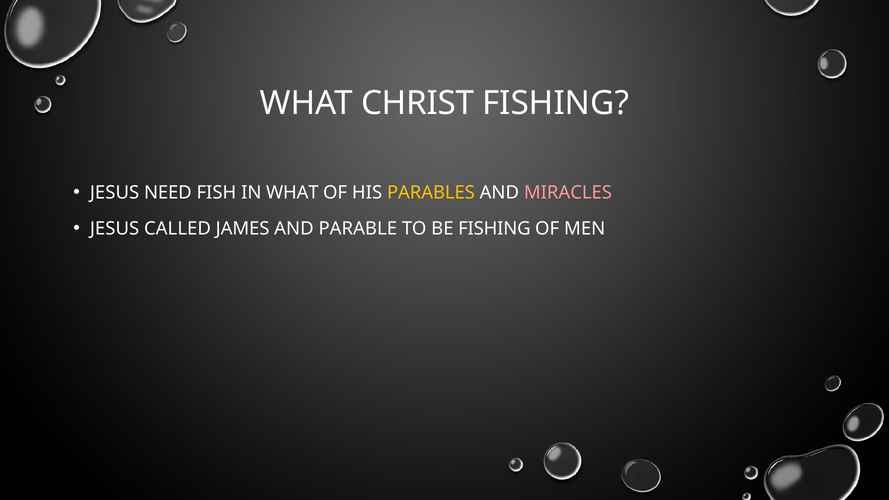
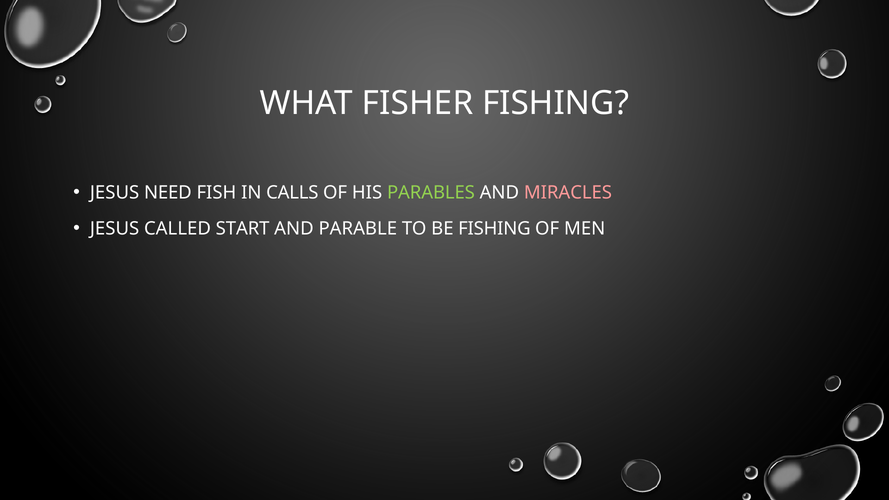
CHRIST: CHRIST -> FISHER
IN WHAT: WHAT -> CALLS
PARABLES colour: yellow -> light green
JAMES: JAMES -> START
